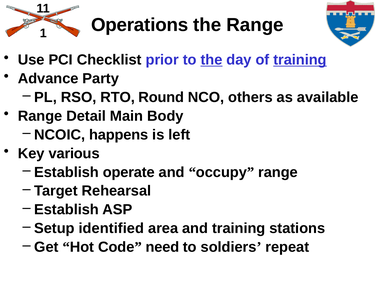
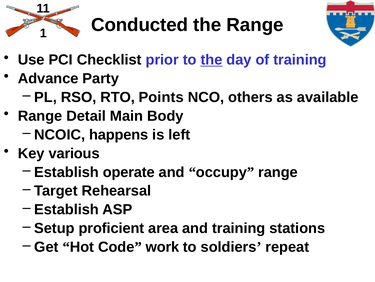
Operations: Operations -> Conducted
training at (300, 60) underline: present -> none
Round: Round -> Points
identified: identified -> proficient
need: need -> work
